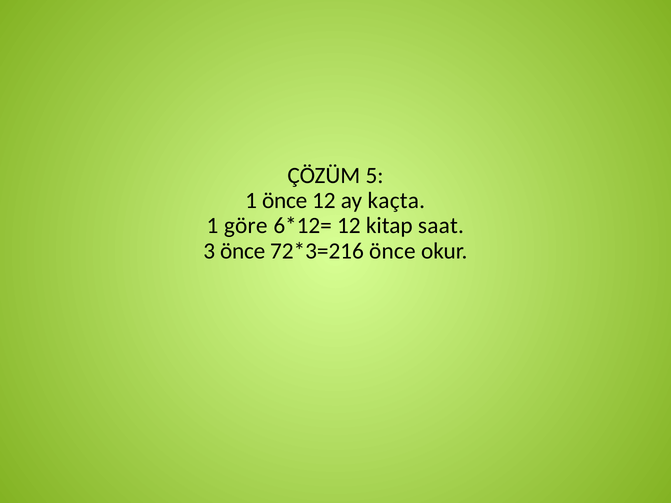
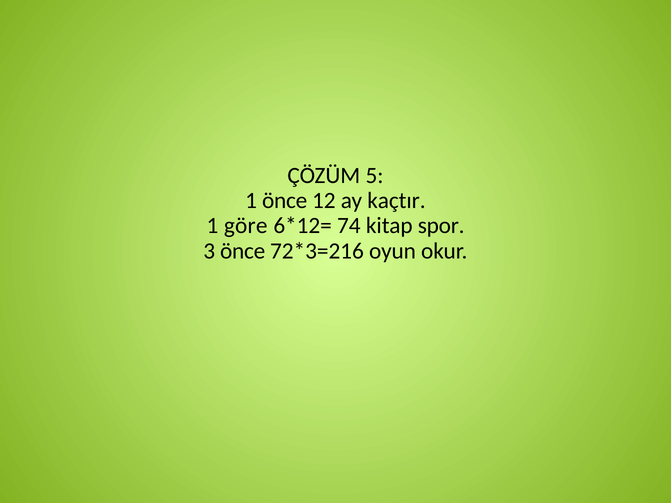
kaçta: kaçta -> kaçtır
12 at (349, 226): 12 -> 74
saat: saat -> spor
önce at (392, 251): önce -> oyun
